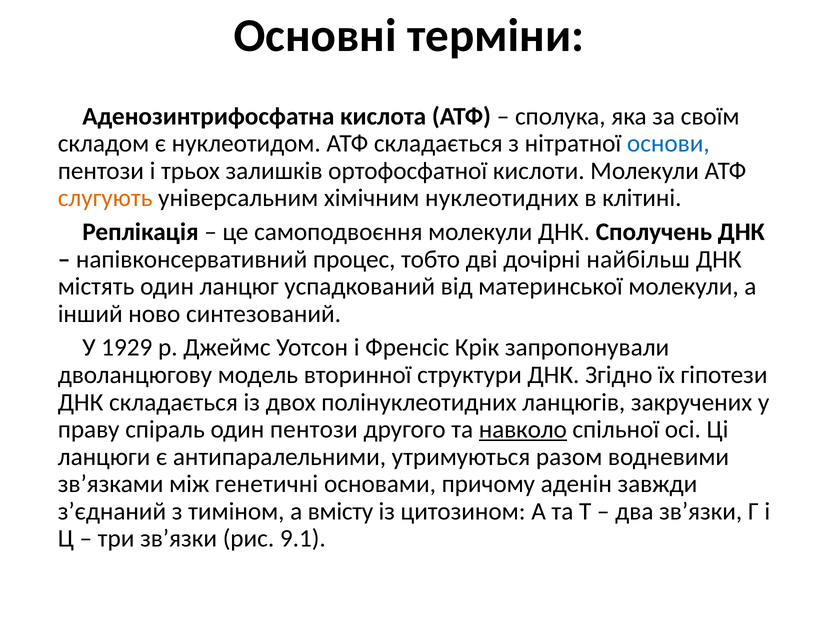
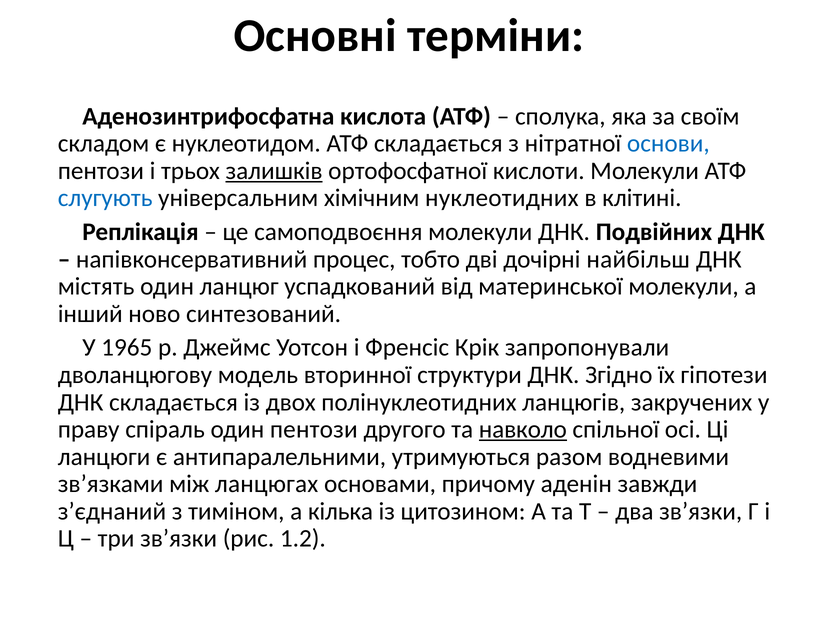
залишків underline: none -> present
слугують colour: orange -> blue
Сполучень: Сполучень -> Подвійних
1929: 1929 -> 1965
генетичні: генетичні -> ланцюгах
вмісту: вмісту -> кілька
9.1: 9.1 -> 1.2
